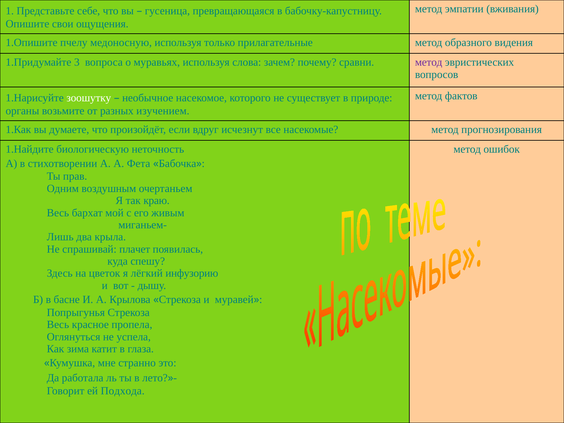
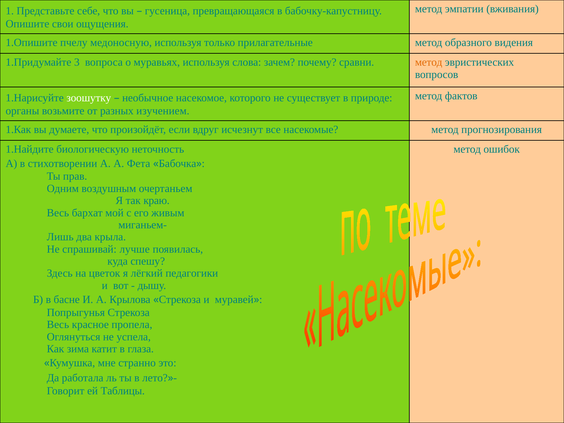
метод at (429, 62) colour: purple -> orange
плачет: плачет -> лучше
инфузорию: инфузорию -> педагогики
Подхода: Подхода -> Таблицы
